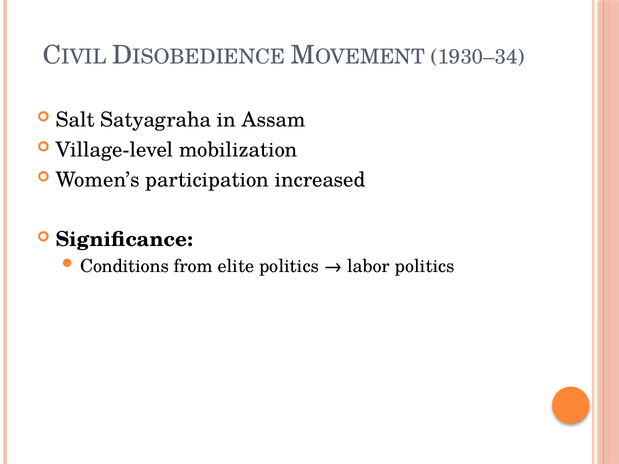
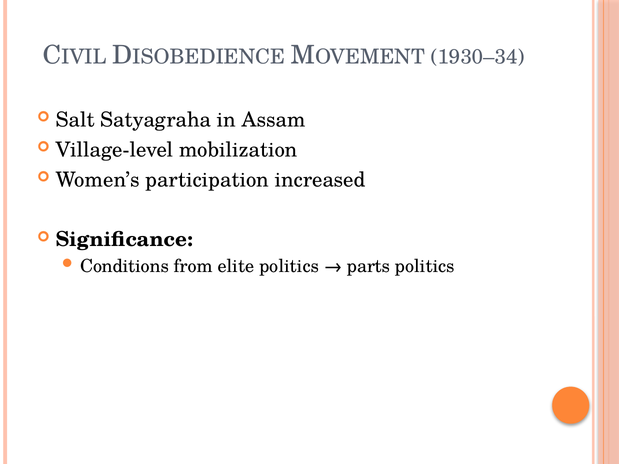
labor: labor -> parts
